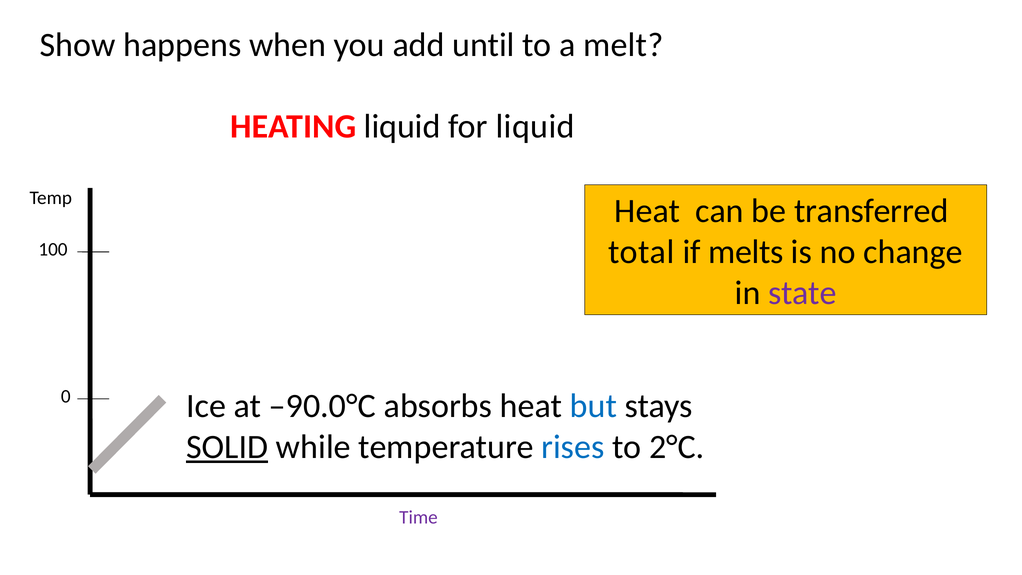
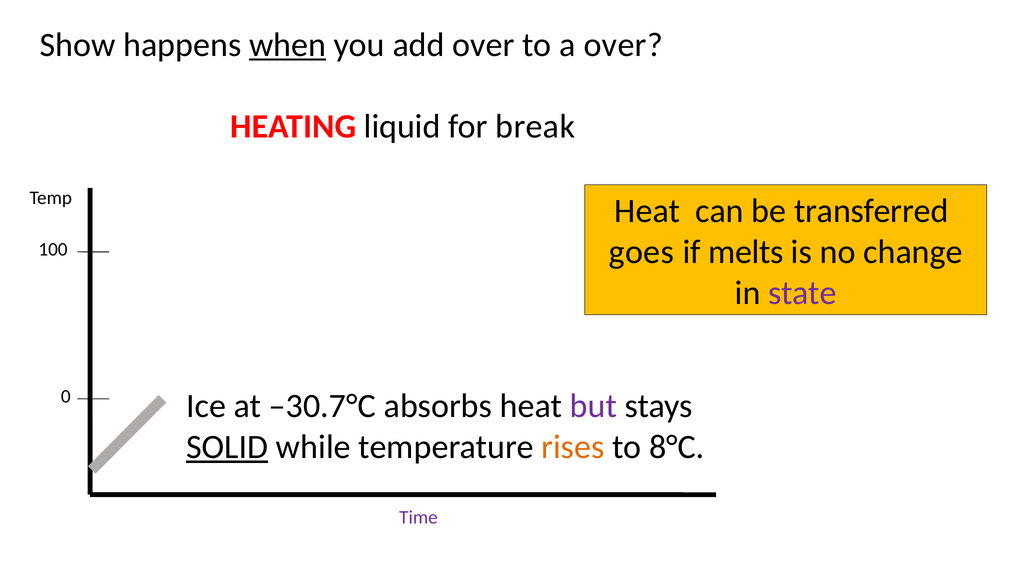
when underline: none -> present
add until: until -> over
a melt: melt -> over
for liquid: liquid -> break
total: total -> goes
–90.0°C: –90.0°C -> –30.7°C
but colour: blue -> purple
rises colour: blue -> orange
2°C: 2°C -> 8°C
